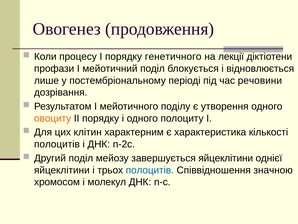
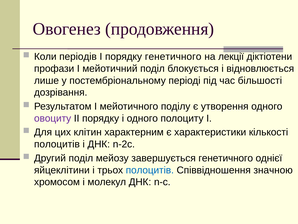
процесу: процесу -> періодів
речовини: речовини -> більшості
овоциту colour: orange -> purple
характеристика: характеристика -> характеристики
завершується яйцеклітини: яйцеклітини -> генетичного
